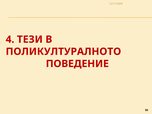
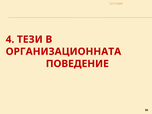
ПОЛИКУЛТУРАЛНОТО: ПОЛИКУЛТУРАЛНОТО -> ОРГАНИЗАЦИОННАТА
